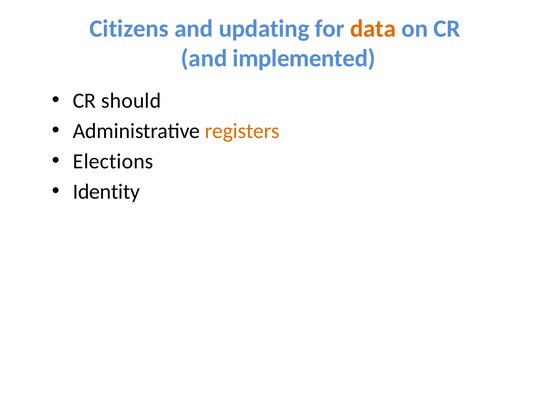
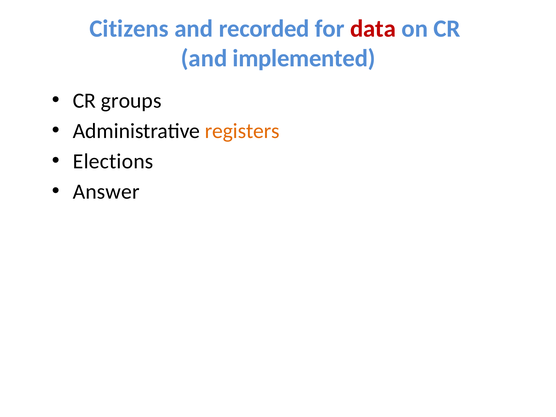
updating: updating -> recorded
data colour: orange -> red
should: should -> groups
Identity: Identity -> Answer
